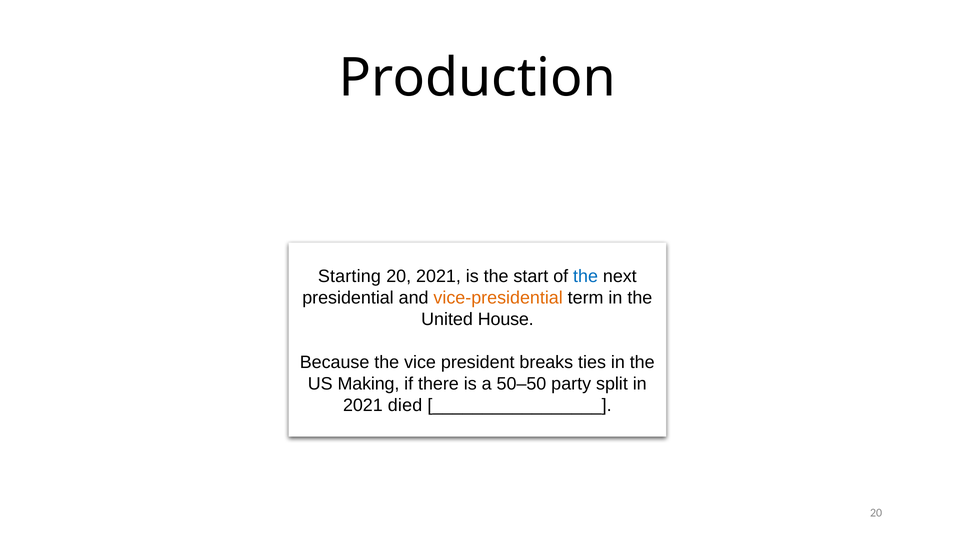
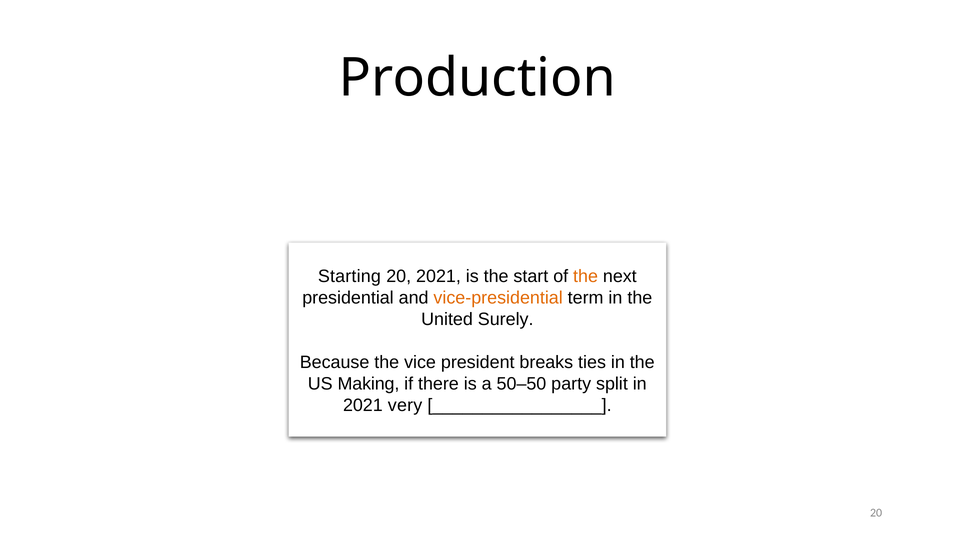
the at (586, 277) colour: blue -> orange
House: House -> Surely
died: died -> very
